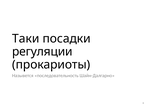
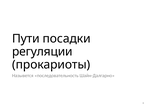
Таки: Таки -> Пути
